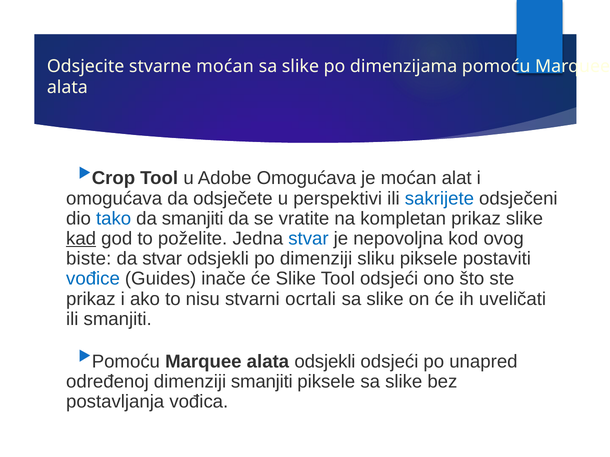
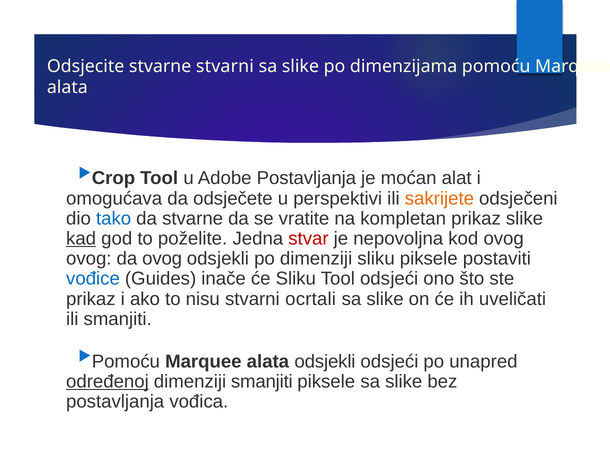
stvarne moćan: moćan -> stvarni
Adobe Omogućava: Omogućava -> Postavljanja
sakrijete colour: blue -> orange
da smanjiti: smanjiti -> stvarne
stvar at (308, 239) colour: blue -> red
biste at (89, 259): biste -> ovog
da stvar: stvar -> ovog
će Slike: Slike -> Sliku
određenoj underline: none -> present
